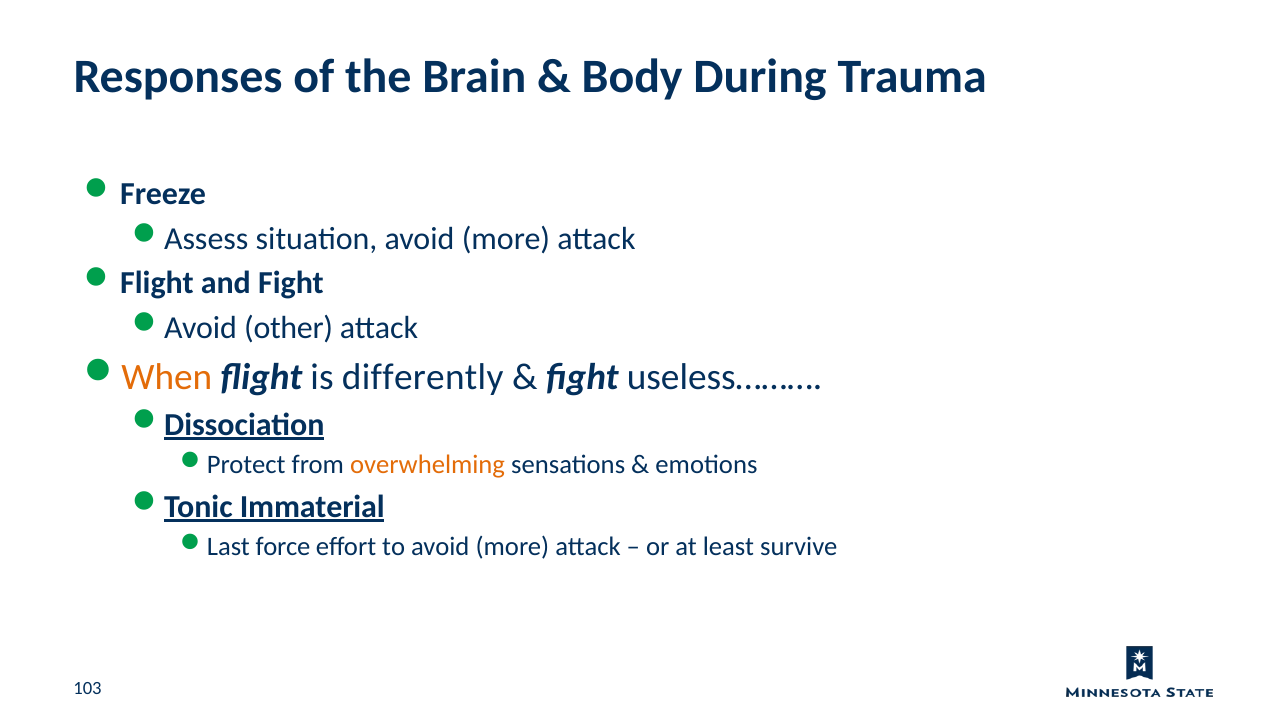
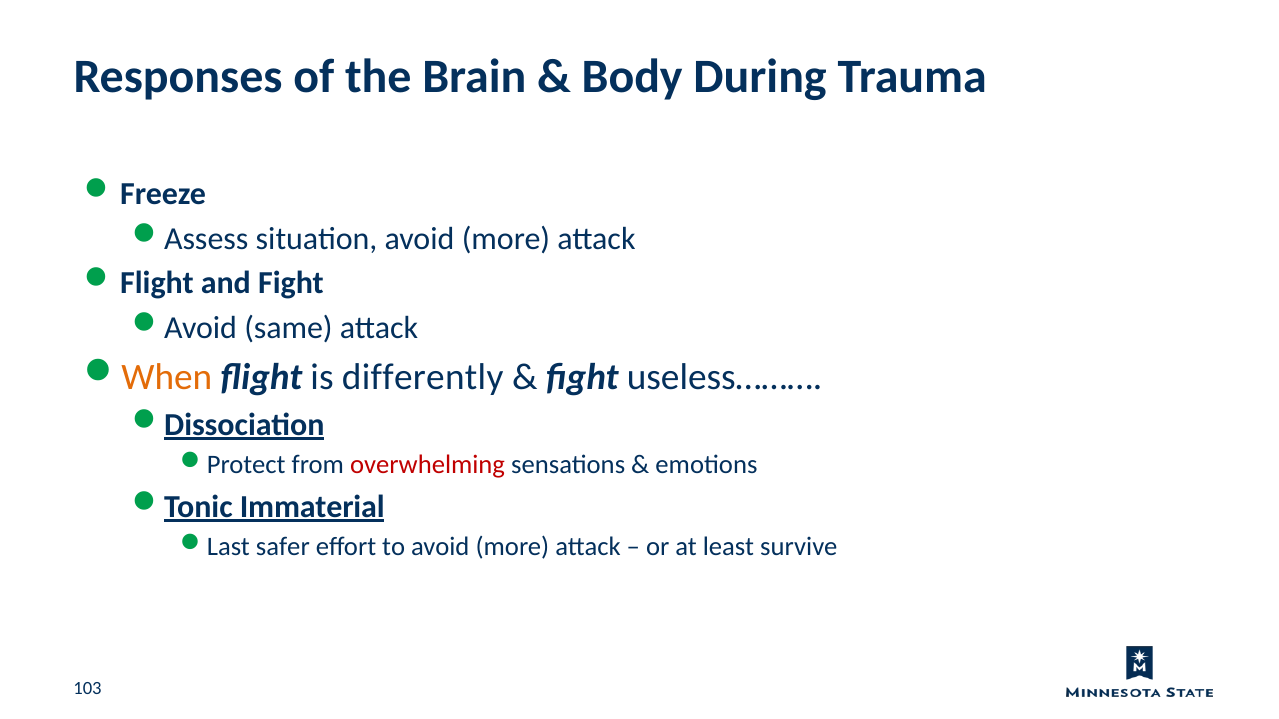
other: other -> same
overwhelming colour: orange -> red
force: force -> safer
